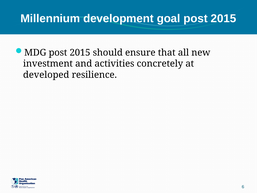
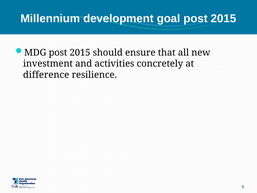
developed: developed -> difference
